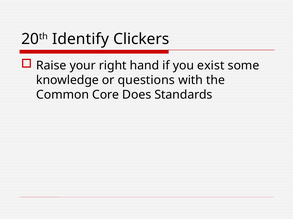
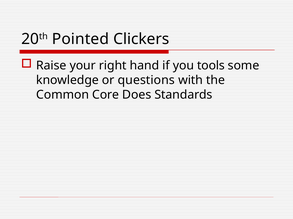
Identify: Identify -> Pointed
exist: exist -> tools
